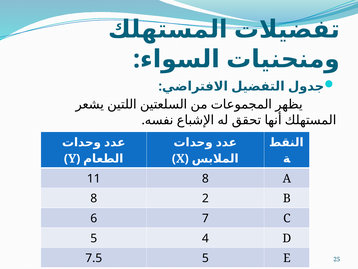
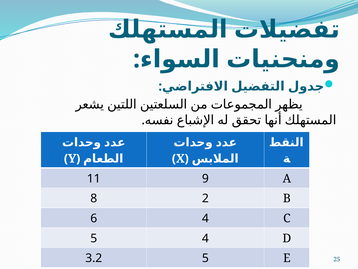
11 8: 8 -> 9
6 7: 7 -> 4
7.5: 7.5 -> 3.2
